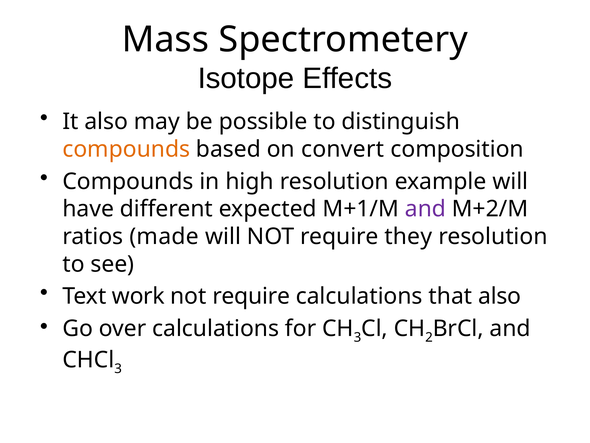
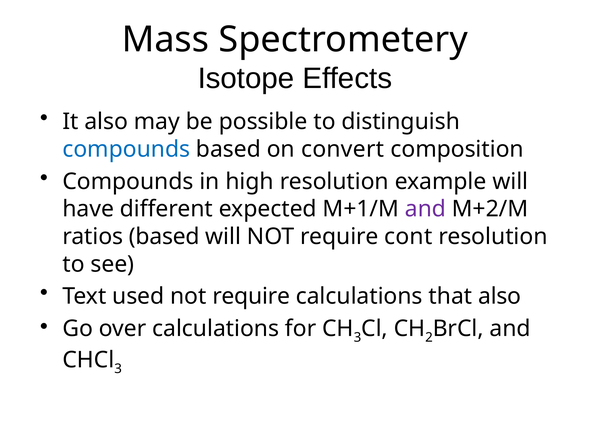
compounds at (126, 149) colour: orange -> blue
ratios made: made -> based
they: they -> cont
work: work -> used
